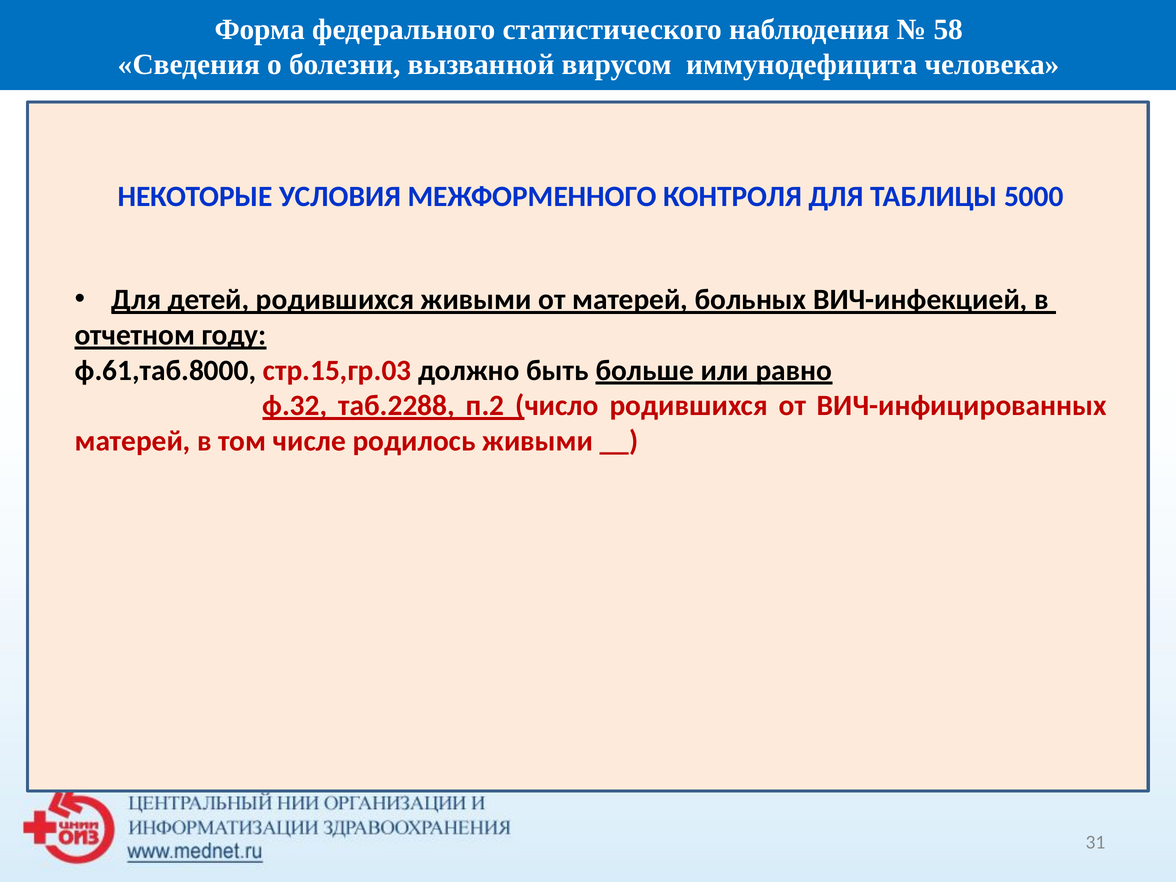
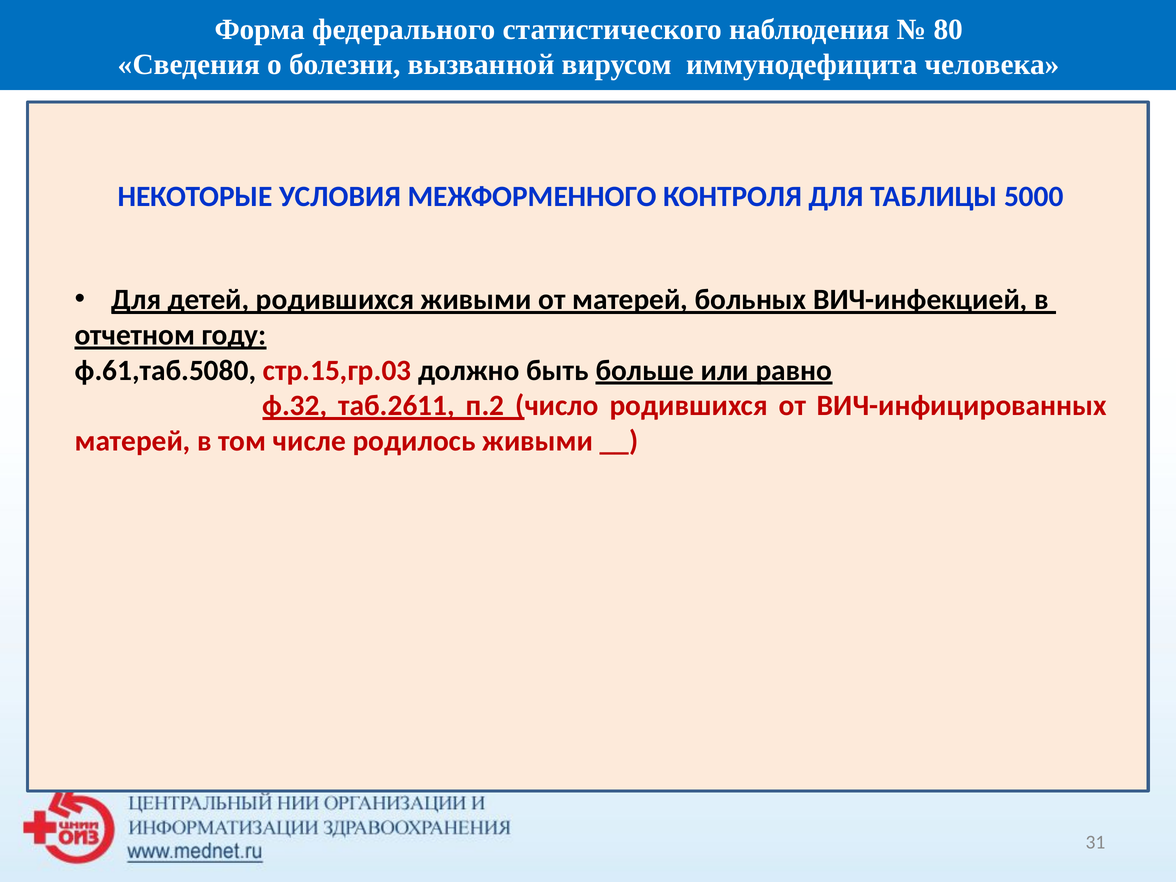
58: 58 -> 80
ф.61,таб.8000: ф.61,таб.8000 -> ф.61,таб.5080
таб.2288: таб.2288 -> таб.2611
